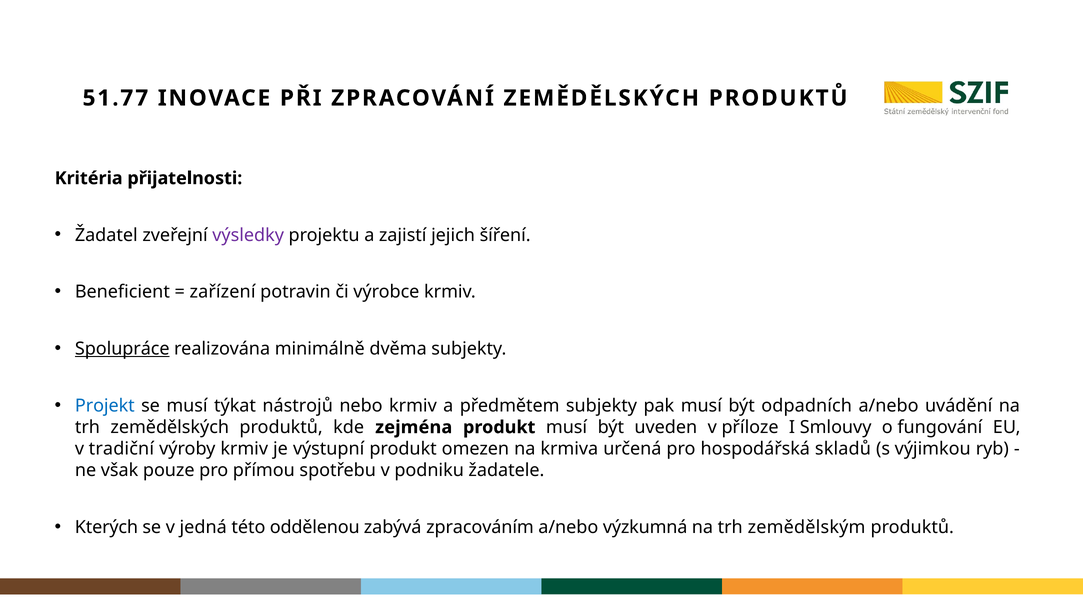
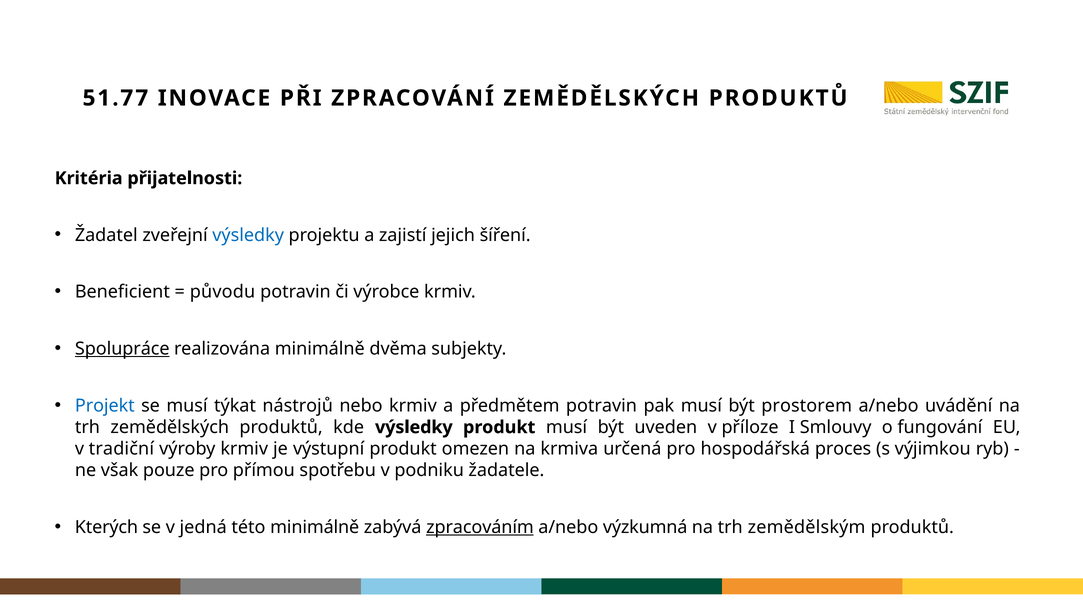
výsledky at (248, 235) colour: purple -> blue
zařízení: zařízení -> původu
předmětem subjekty: subjekty -> potravin
odpadních: odpadních -> prostorem
kde zejména: zejména -> výsledky
skladů: skladů -> proces
této oddělenou: oddělenou -> minimálně
zpracováním underline: none -> present
